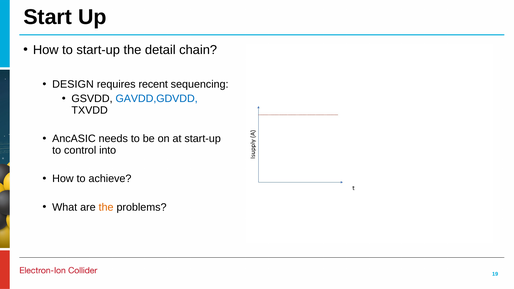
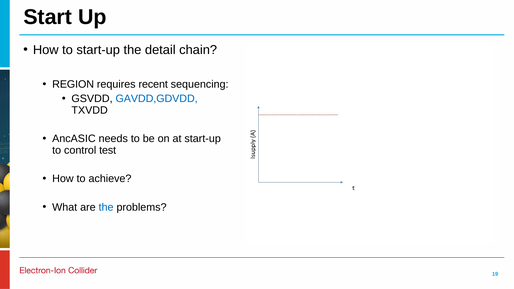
DESIGN: DESIGN -> REGION
into: into -> test
the at (106, 207) colour: orange -> blue
